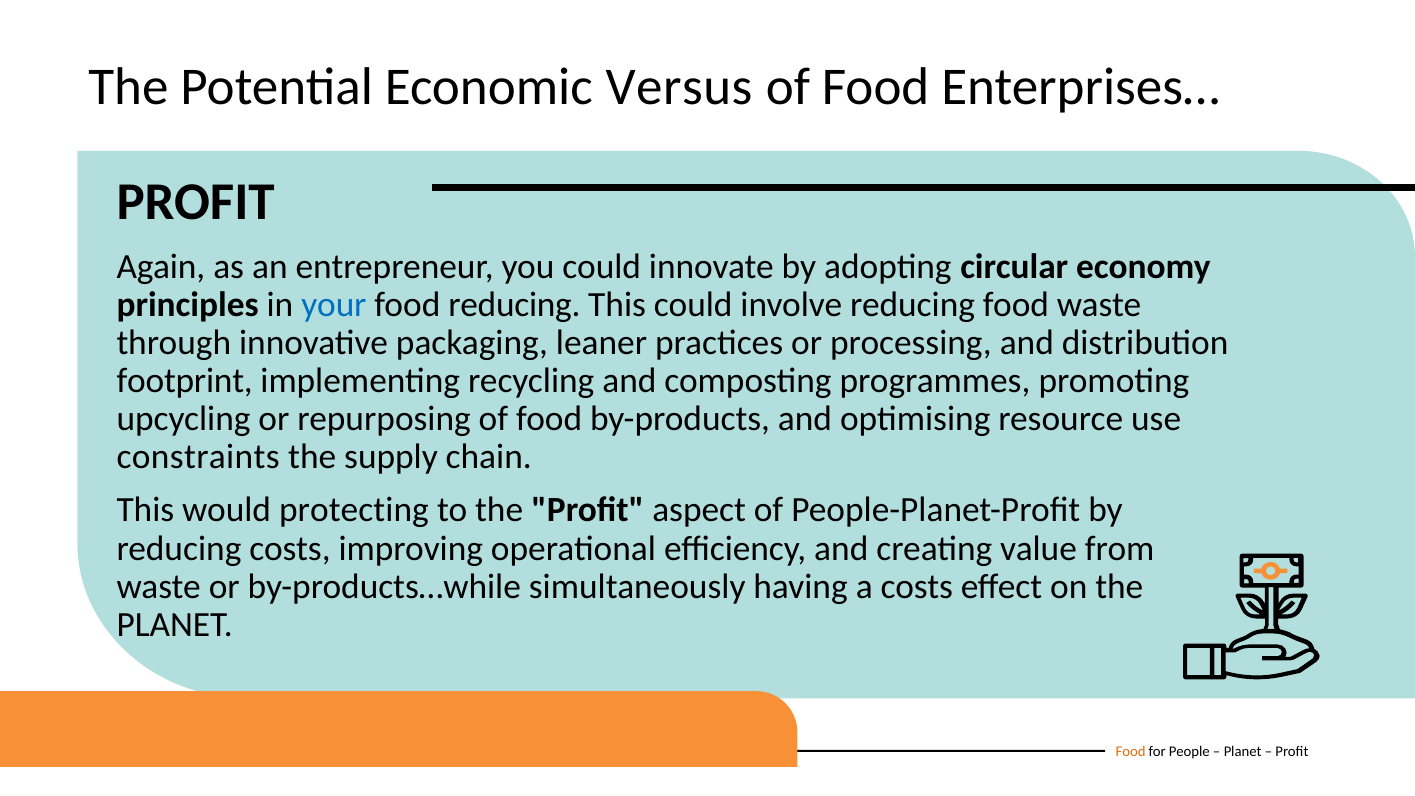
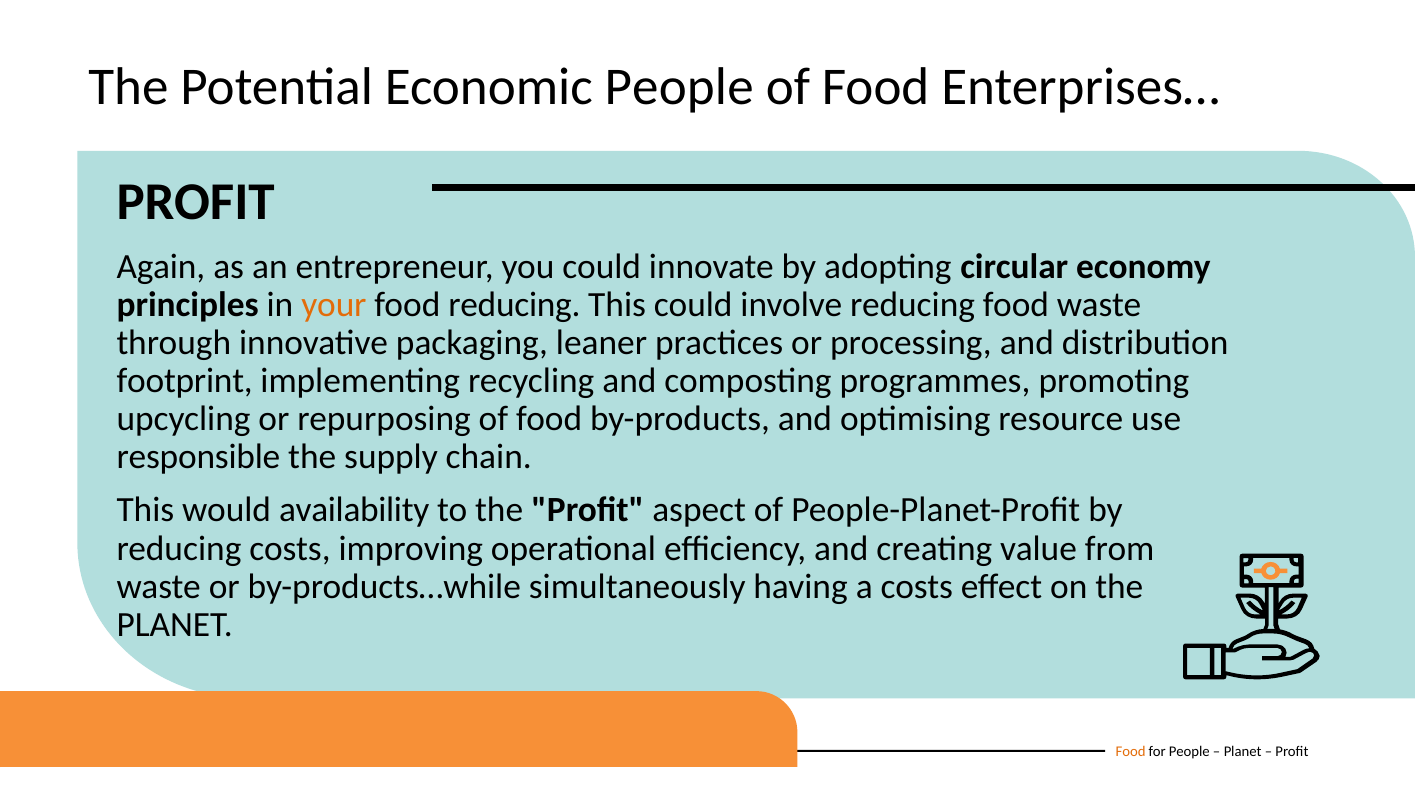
Economic Versus: Versus -> People
your colour: blue -> orange
constraints: constraints -> responsible
protecting: protecting -> availability
